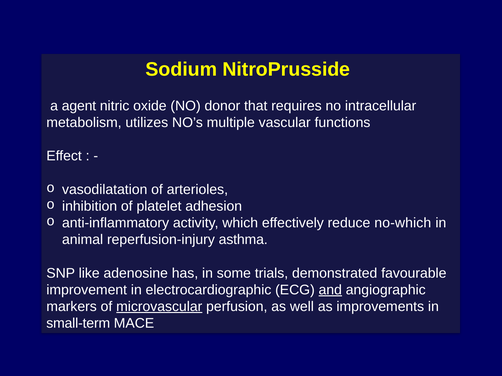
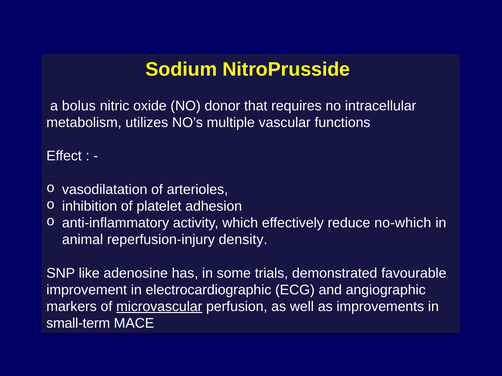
agent: agent -> bolus
asthma: asthma -> density
and underline: present -> none
